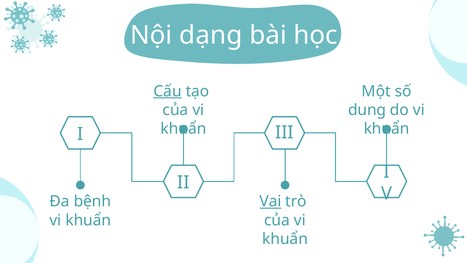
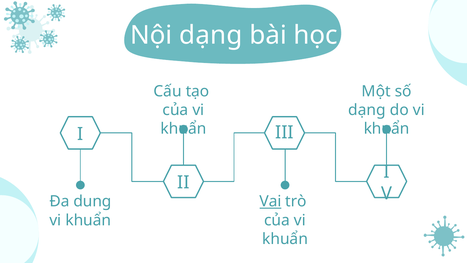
Cấu underline: present -> none
dung at (367, 110): dung -> dạng
bệnh: bệnh -> dung
